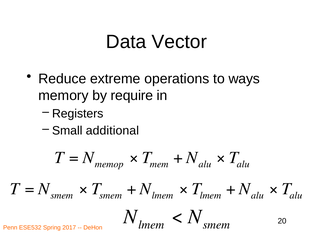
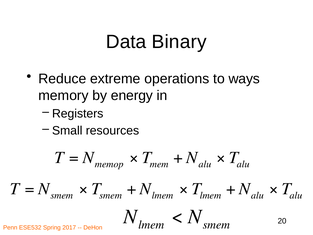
Vector: Vector -> Binary
require: require -> energy
additional: additional -> resources
